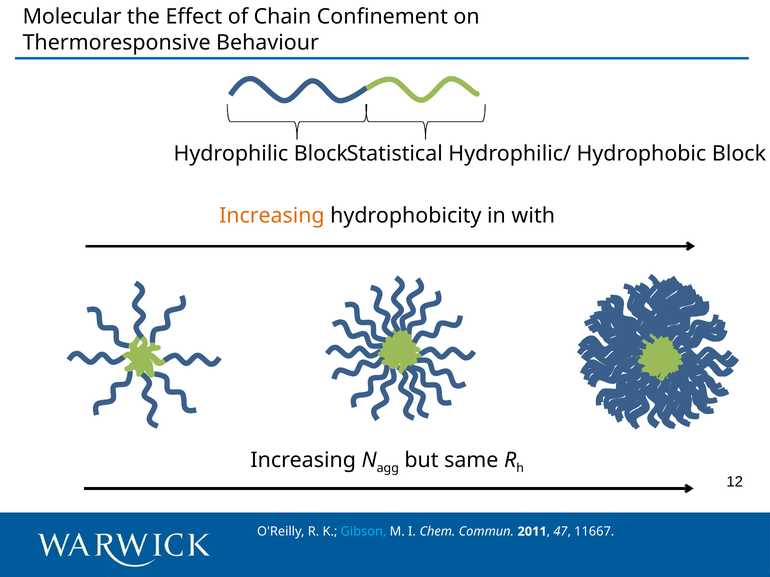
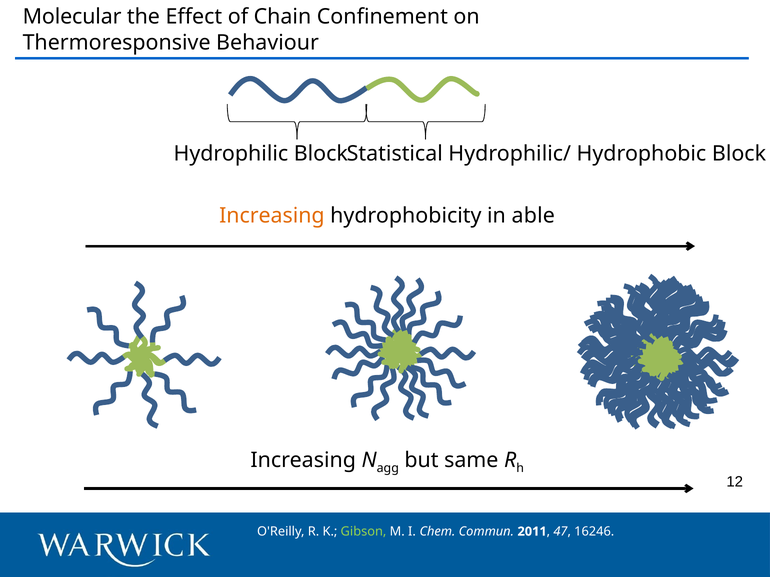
with: with -> able
Gibson colour: light blue -> light green
11667: 11667 -> 16246
